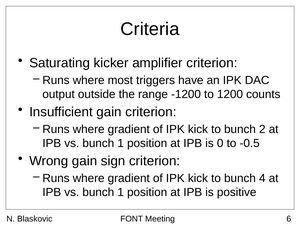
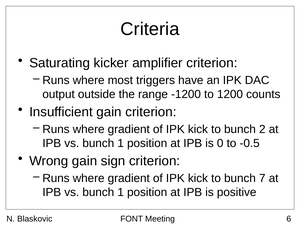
4: 4 -> 7
